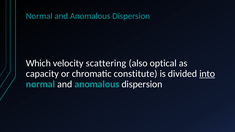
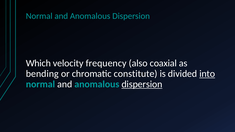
scattering: scattering -> frequency
optical: optical -> coaxial
capacity: capacity -> bending
dispersion at (142, 84) underline: none -> present
